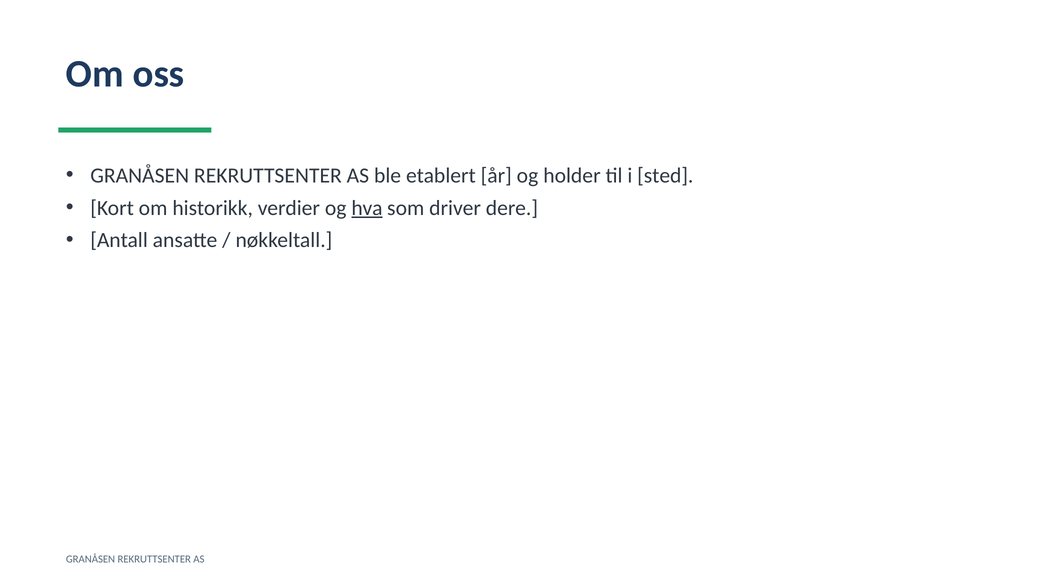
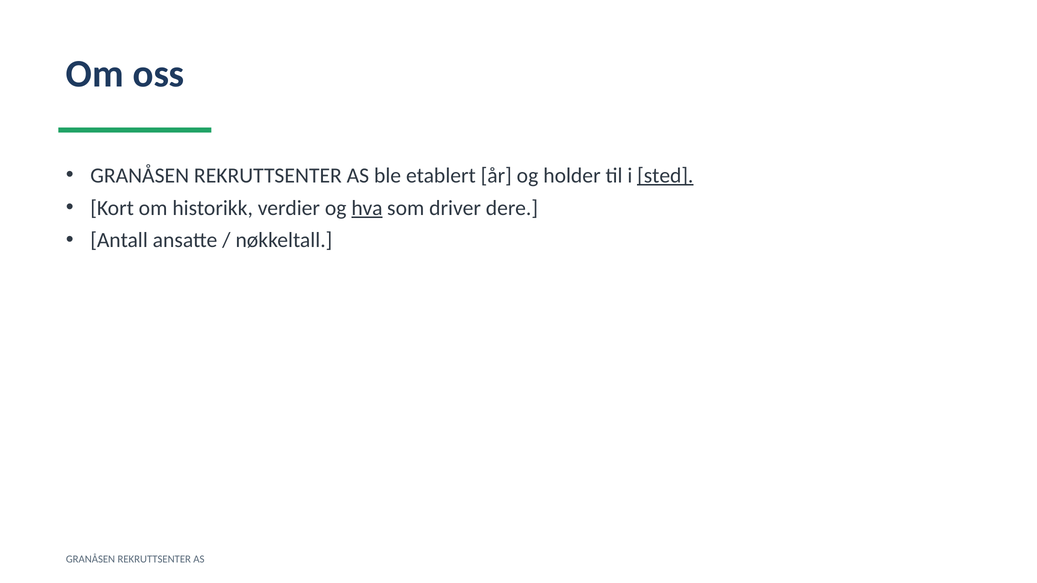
sted underline: none -> present
